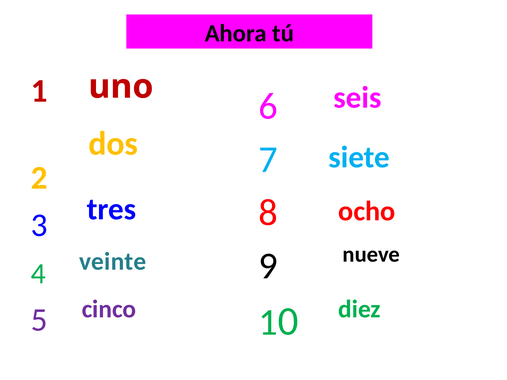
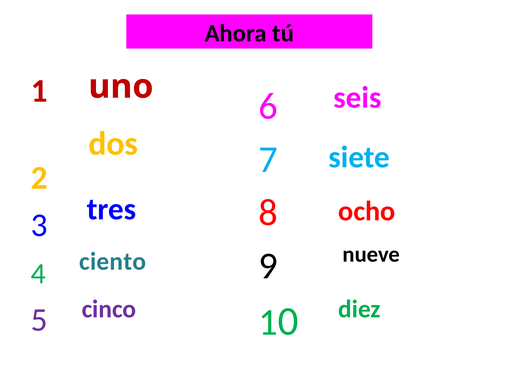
veinte: veinte -> ciento
